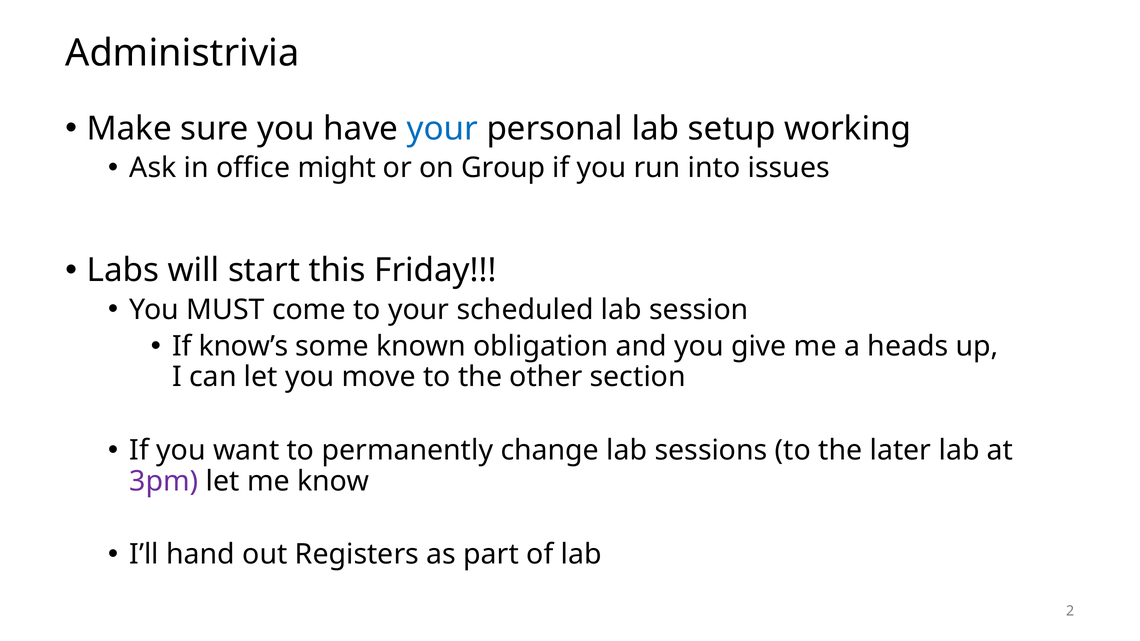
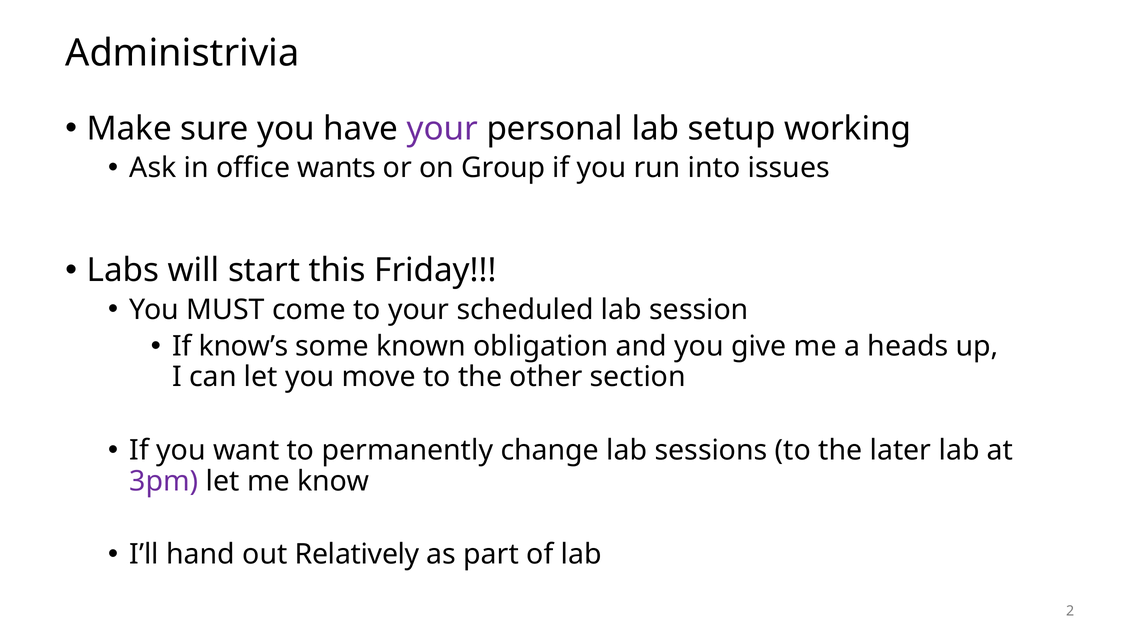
your at (442, 129) colour: blue -> purple
might: might -> wants
Registers: Registers -> Relatively
